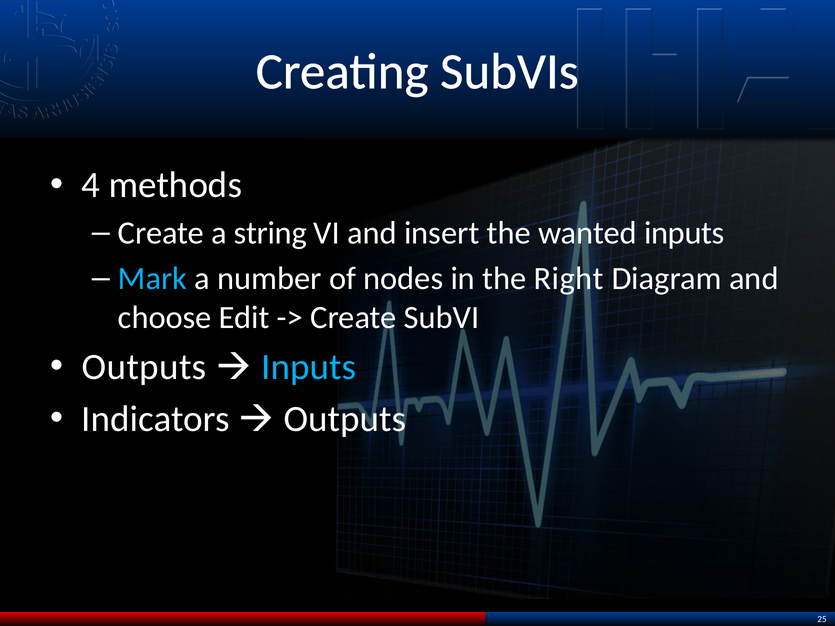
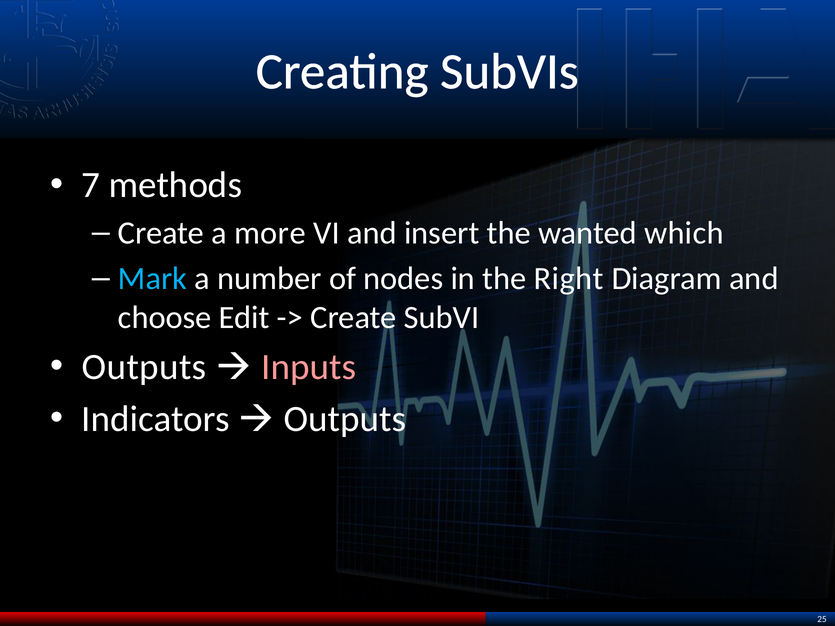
4: 4 -> 7
string: string -> more
wanted inputs: inputs -> which
Inputs at (309, 367) colour: light blue -> pink
